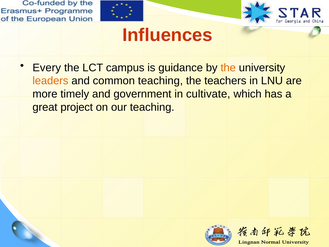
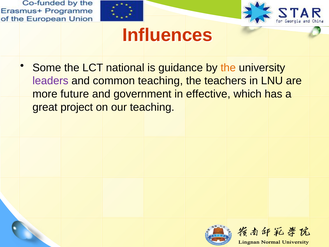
Every: Every -> Some
campus: campus -> national
leaders colour: orange -> purple
timely: timely -> future
cultivate: cultivate -> effective
